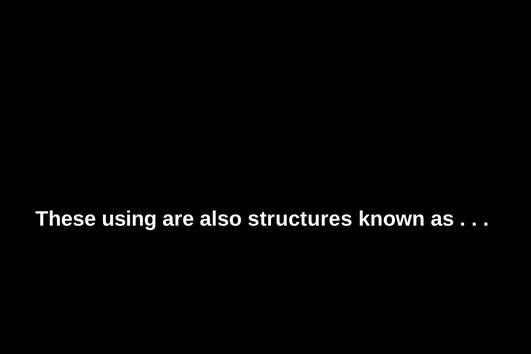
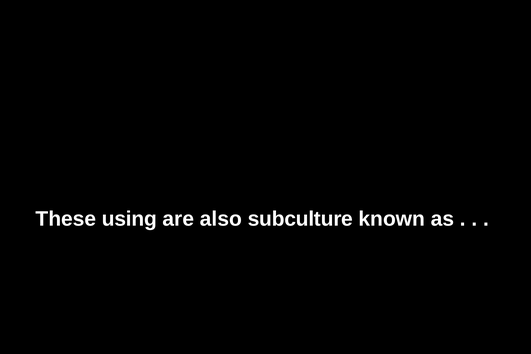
structures: structures -> subculture
